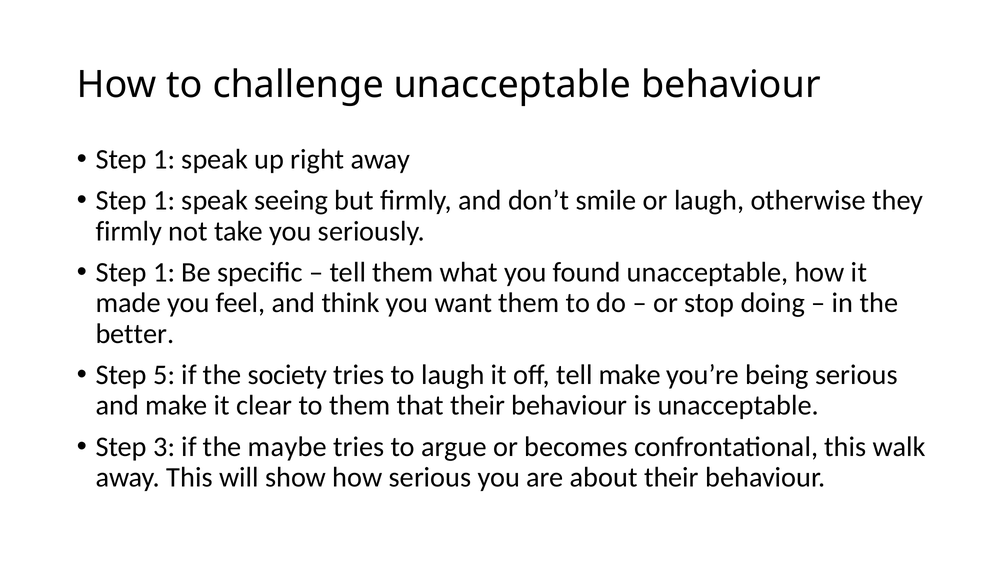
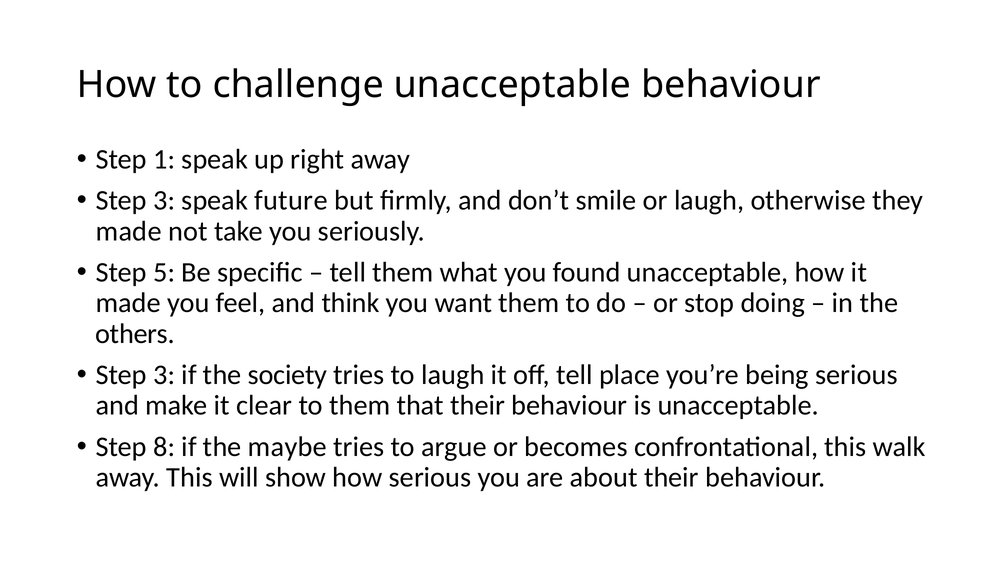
1 at (164, 200): 1 -> 3
seeing: seeing -> future
firmly at (129, 231): firmly -> made
1 at (164, 272): 1 -> 5
better: better -> others
5 at (164, 375): 5 -> 3
tell make: make -> place
3: 3 -> 8
